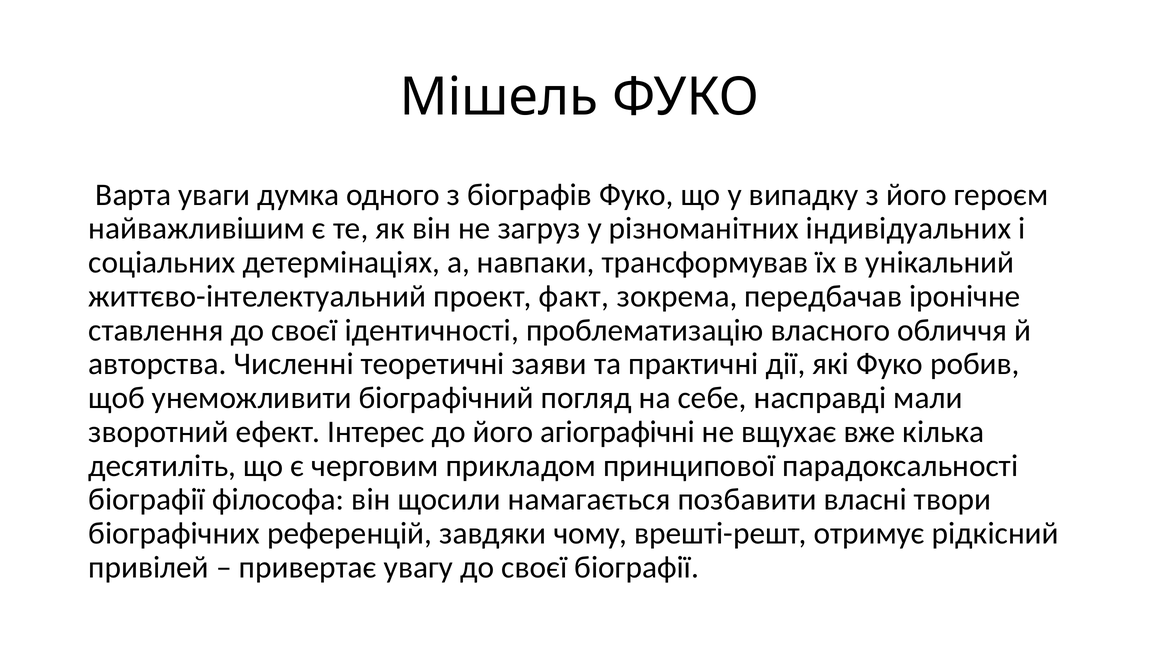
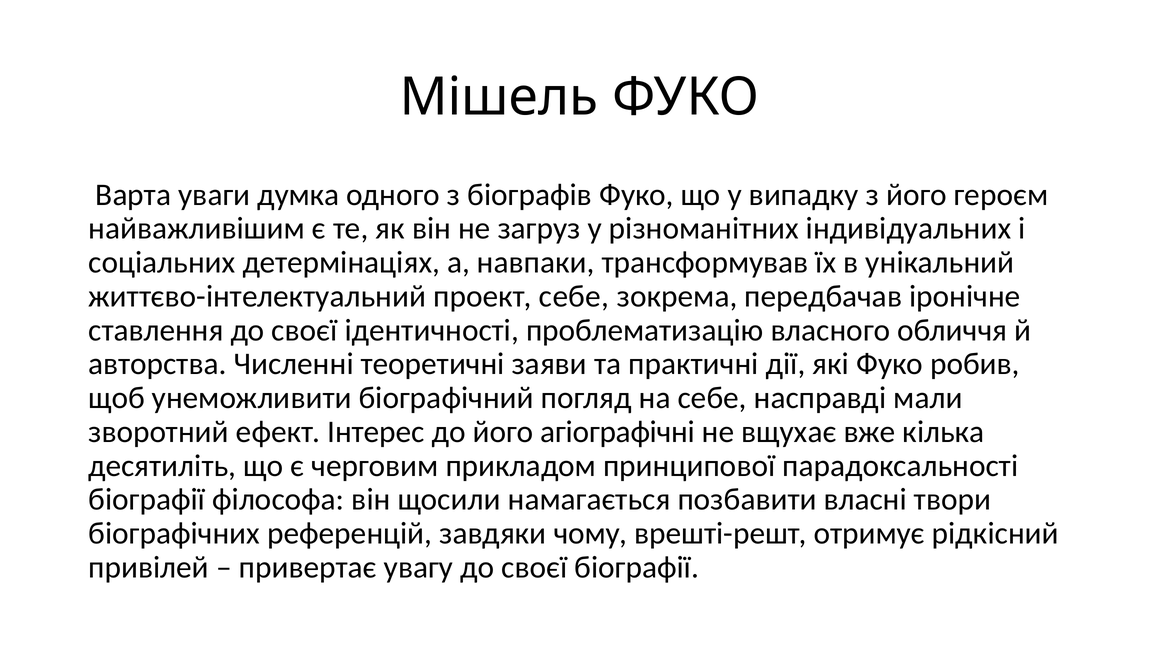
проект факт: факт -> себе
